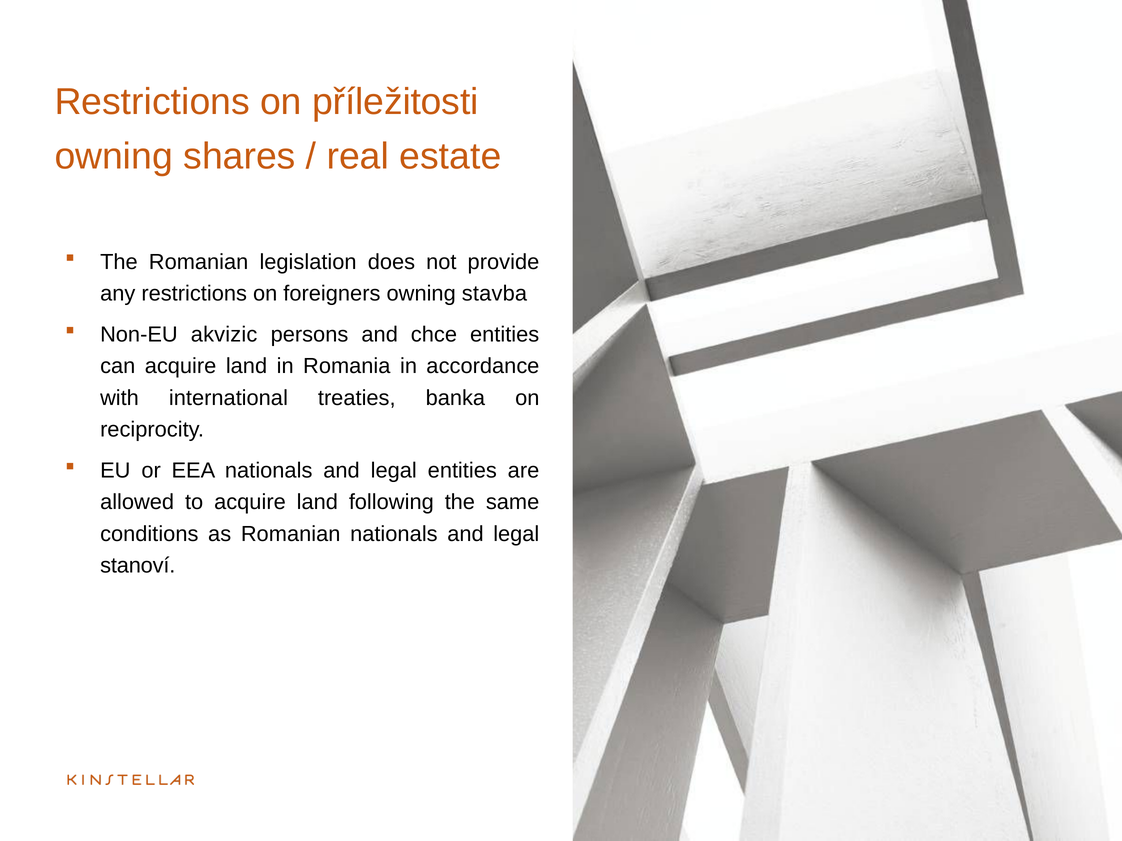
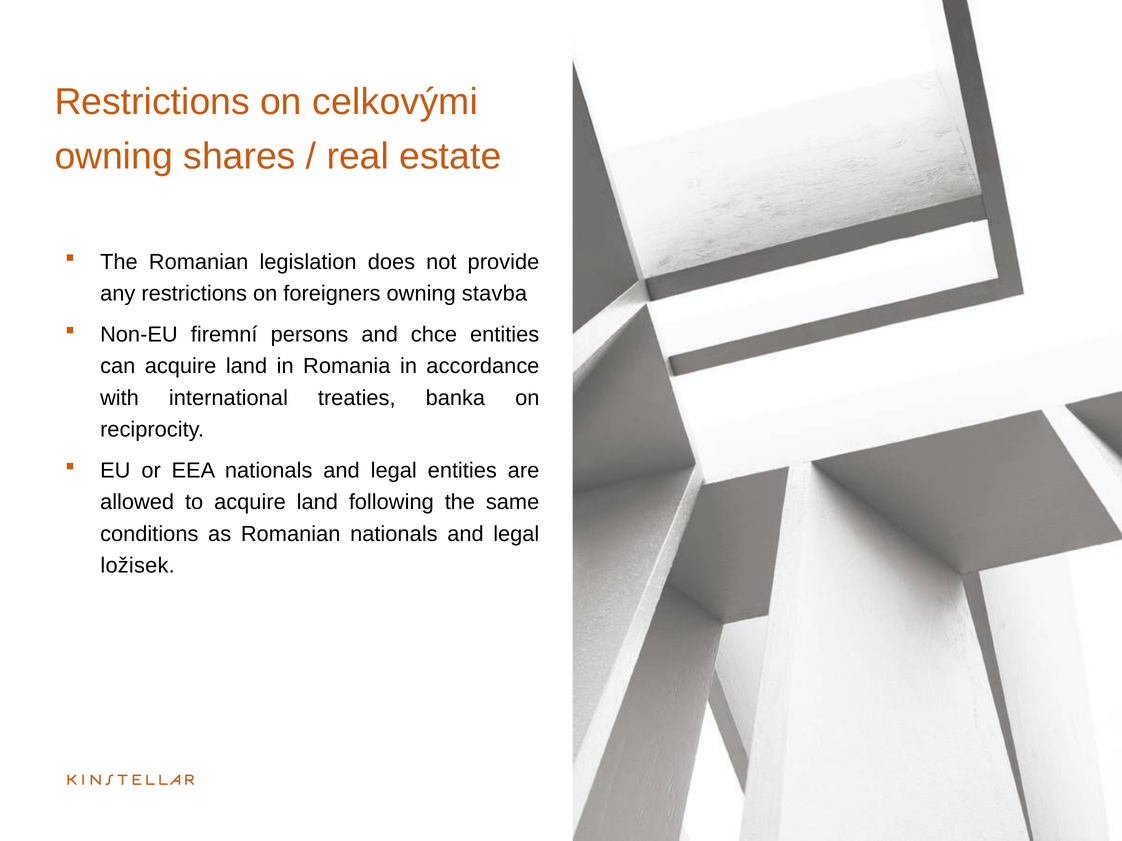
příležitosti: příležitosti -> celkovými
akvizic: akvizic -> firemní
stanoví: stanoví -> ložisek
